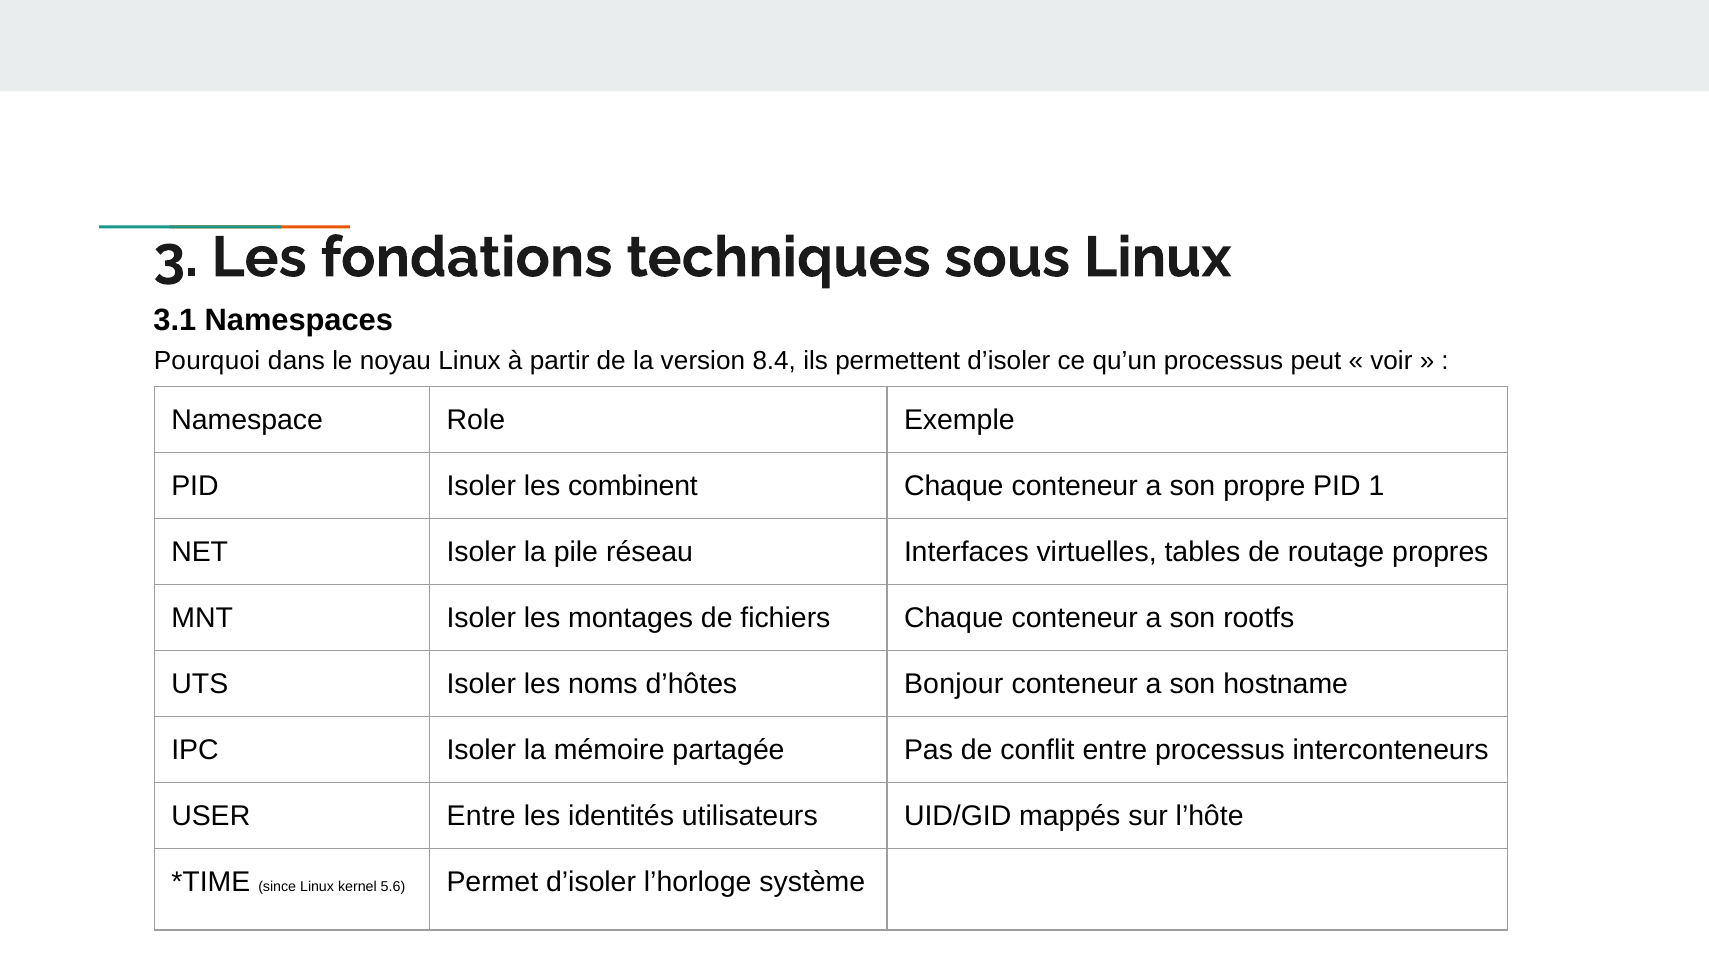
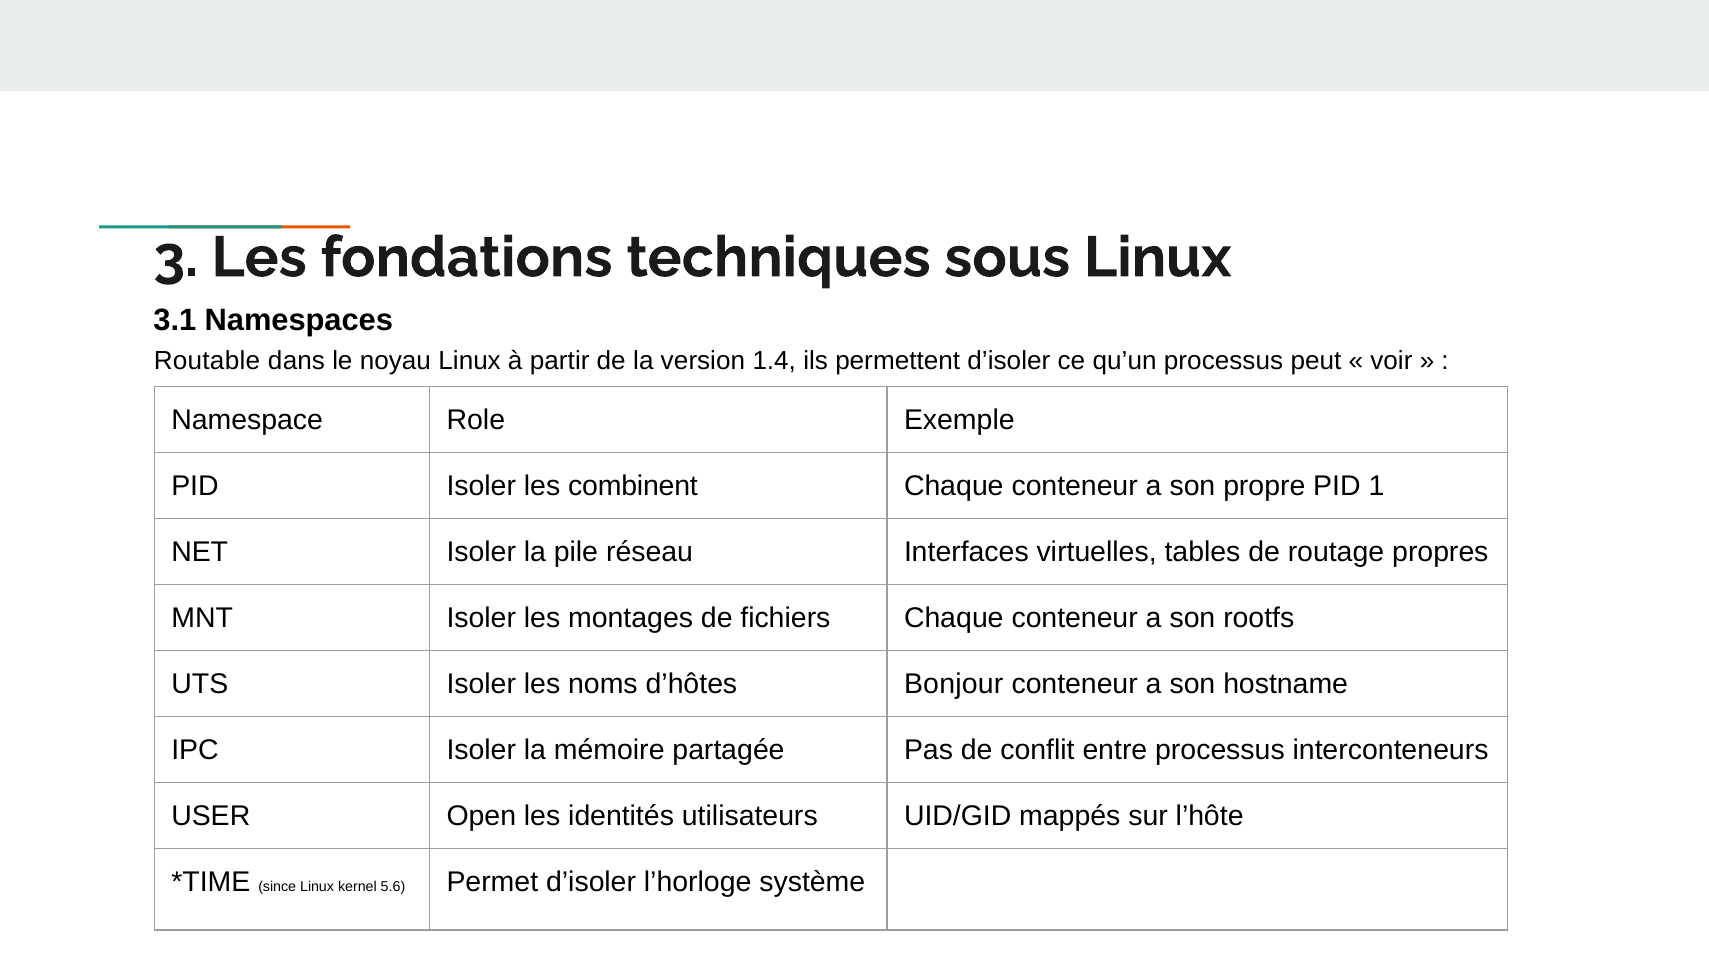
Pourquoi: Pourquoi -> Routable
8.4: 8.4 -> 1.4
USER Entre: Entre -> Open
